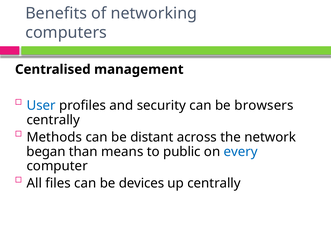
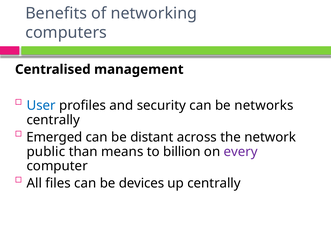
browsers: browsers -> networks
Methods: Methods -> Emerged
began: began -> public
public: public -> billion
every colour: blue -> purple
